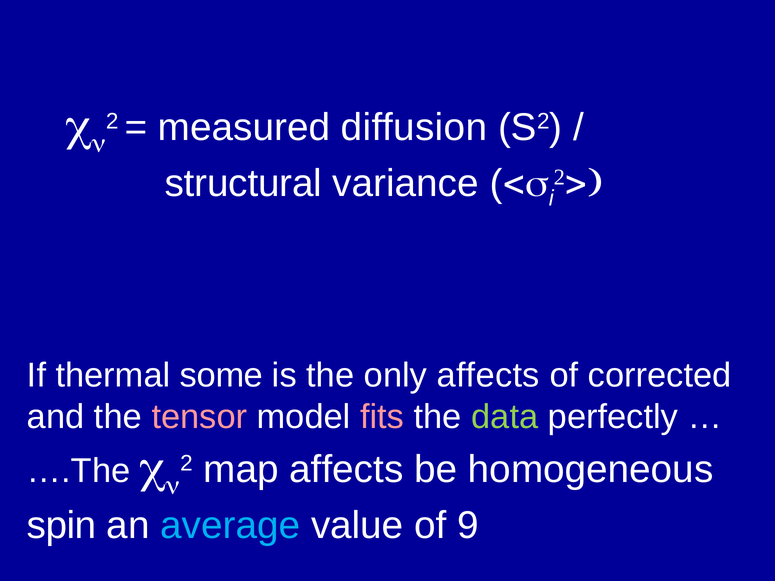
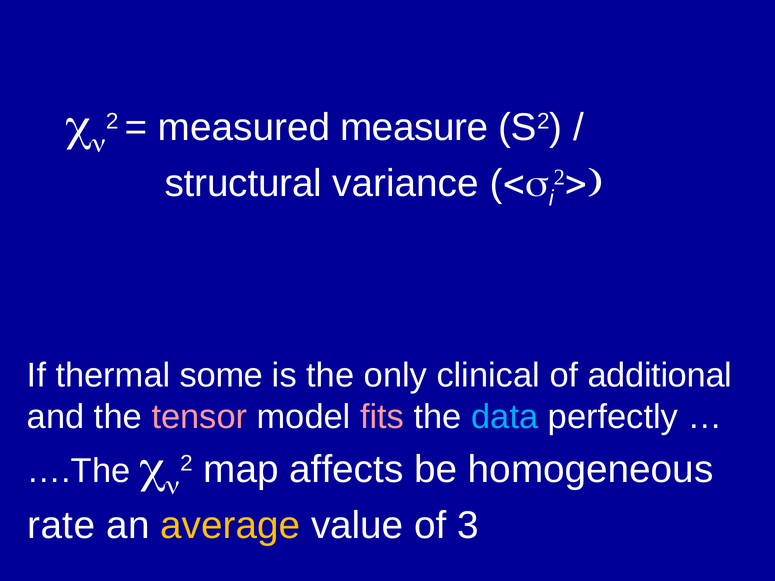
diffusion: diffusion -> measure
only affects: affects -> clinical
corrected: corrected -> additional
data colour: light green -> light blue
spin: spin -> rate
average colour: light blue -> yellow
9: 9 -> 3
